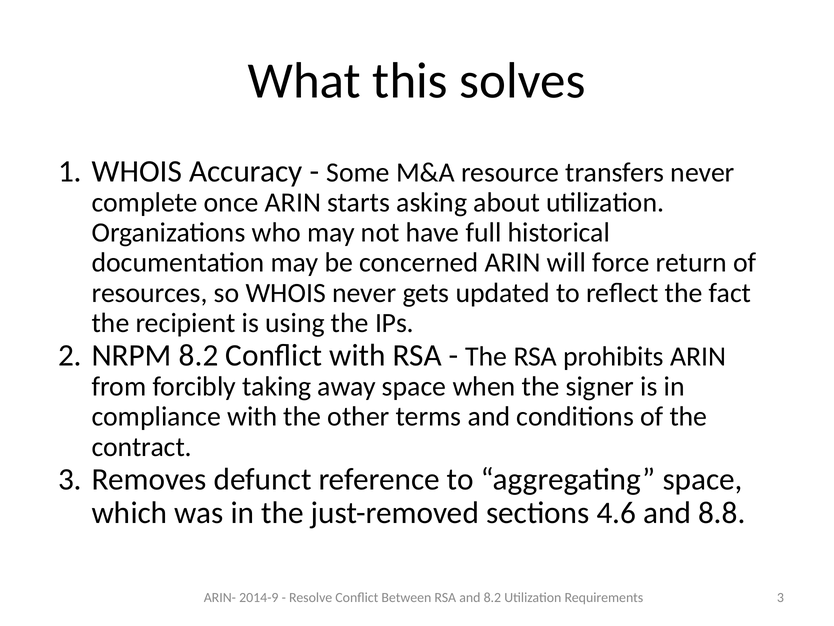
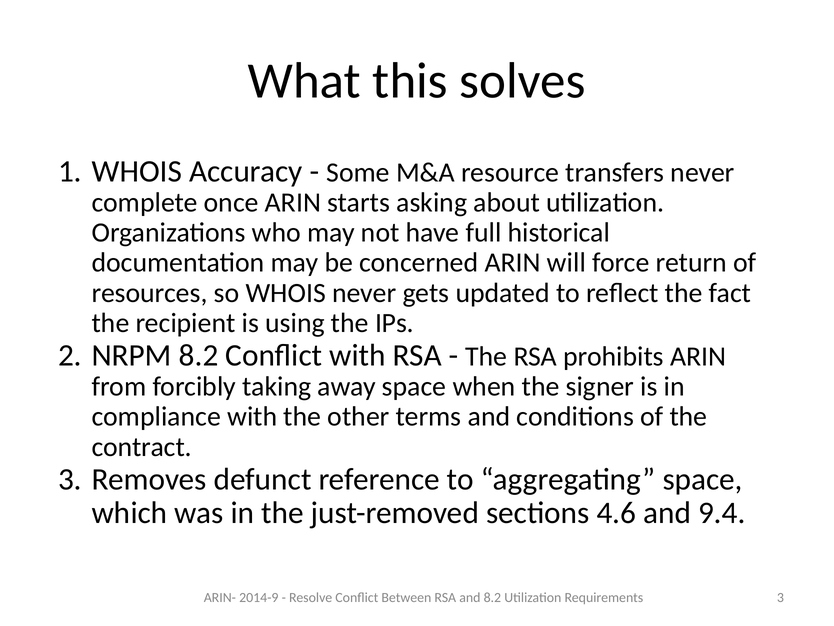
8.8: 8.8 -> 9.4
